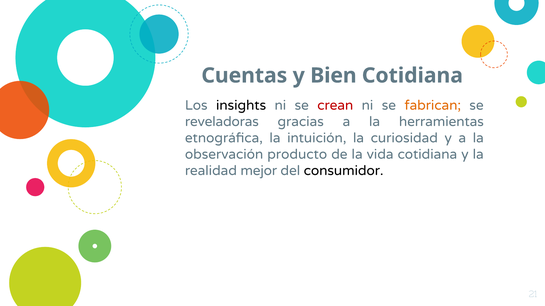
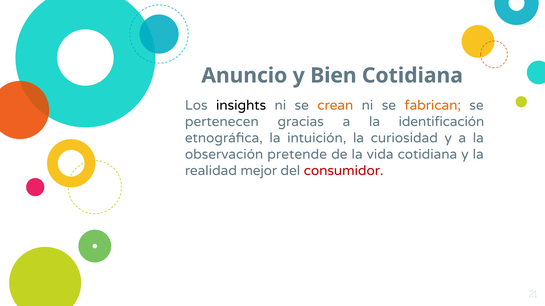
Cuentas: Cuentas -> Anuncio
crean colour: red -> orange
reveladoras: reveladoras -> pertenecen
herramientas: herramientas -> identificación
producto: producto -> pretende
consumidor colour: black -> red
